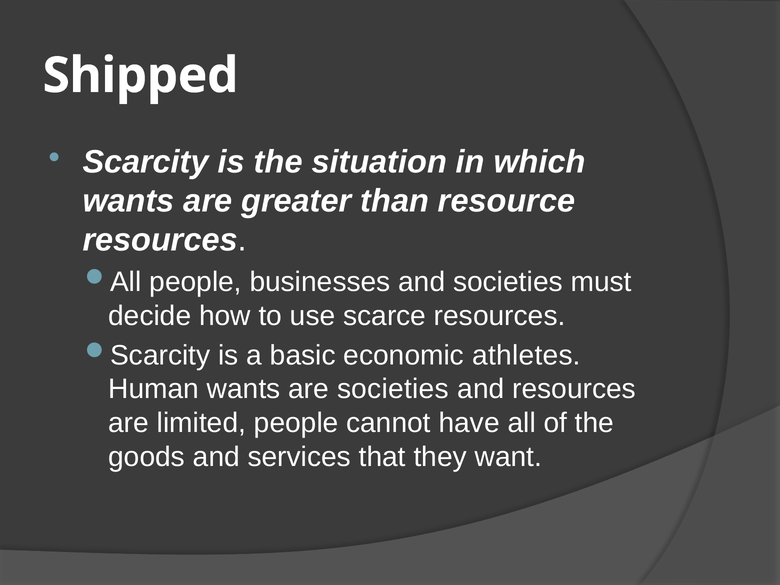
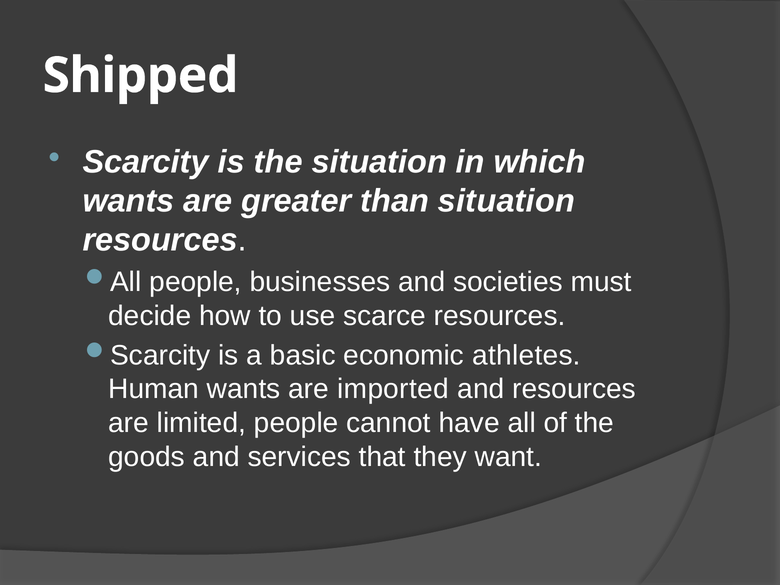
than resource: resource -> situation
are societies: societies -> imported
